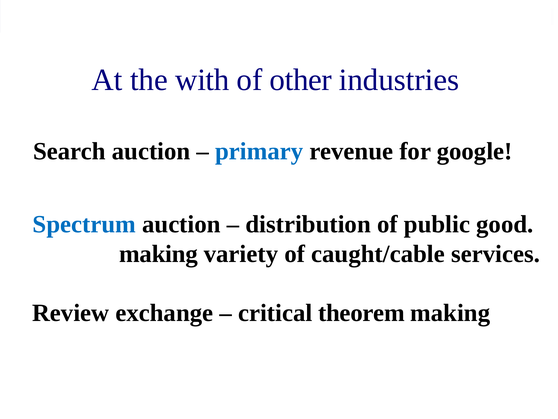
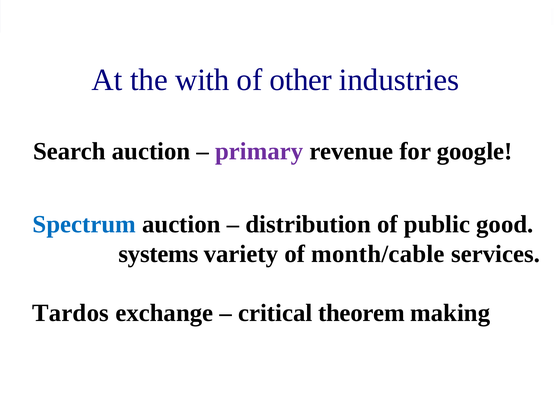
primary colour: blue -> purple
making at (158, 254): making -> systems
caught/cable: caught/cable -> month/cable
Review: Review -> Tardos
